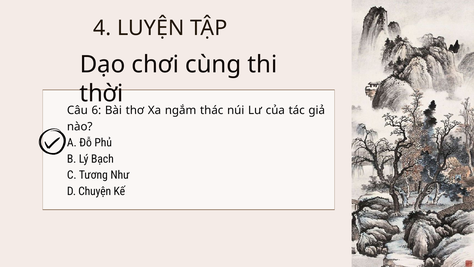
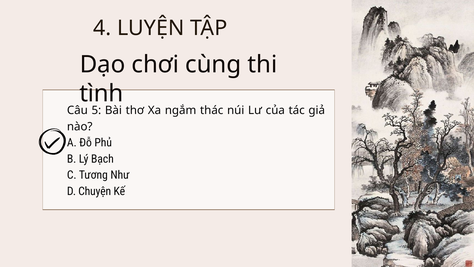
thời: thời -> tình
6: 6 -> 5
